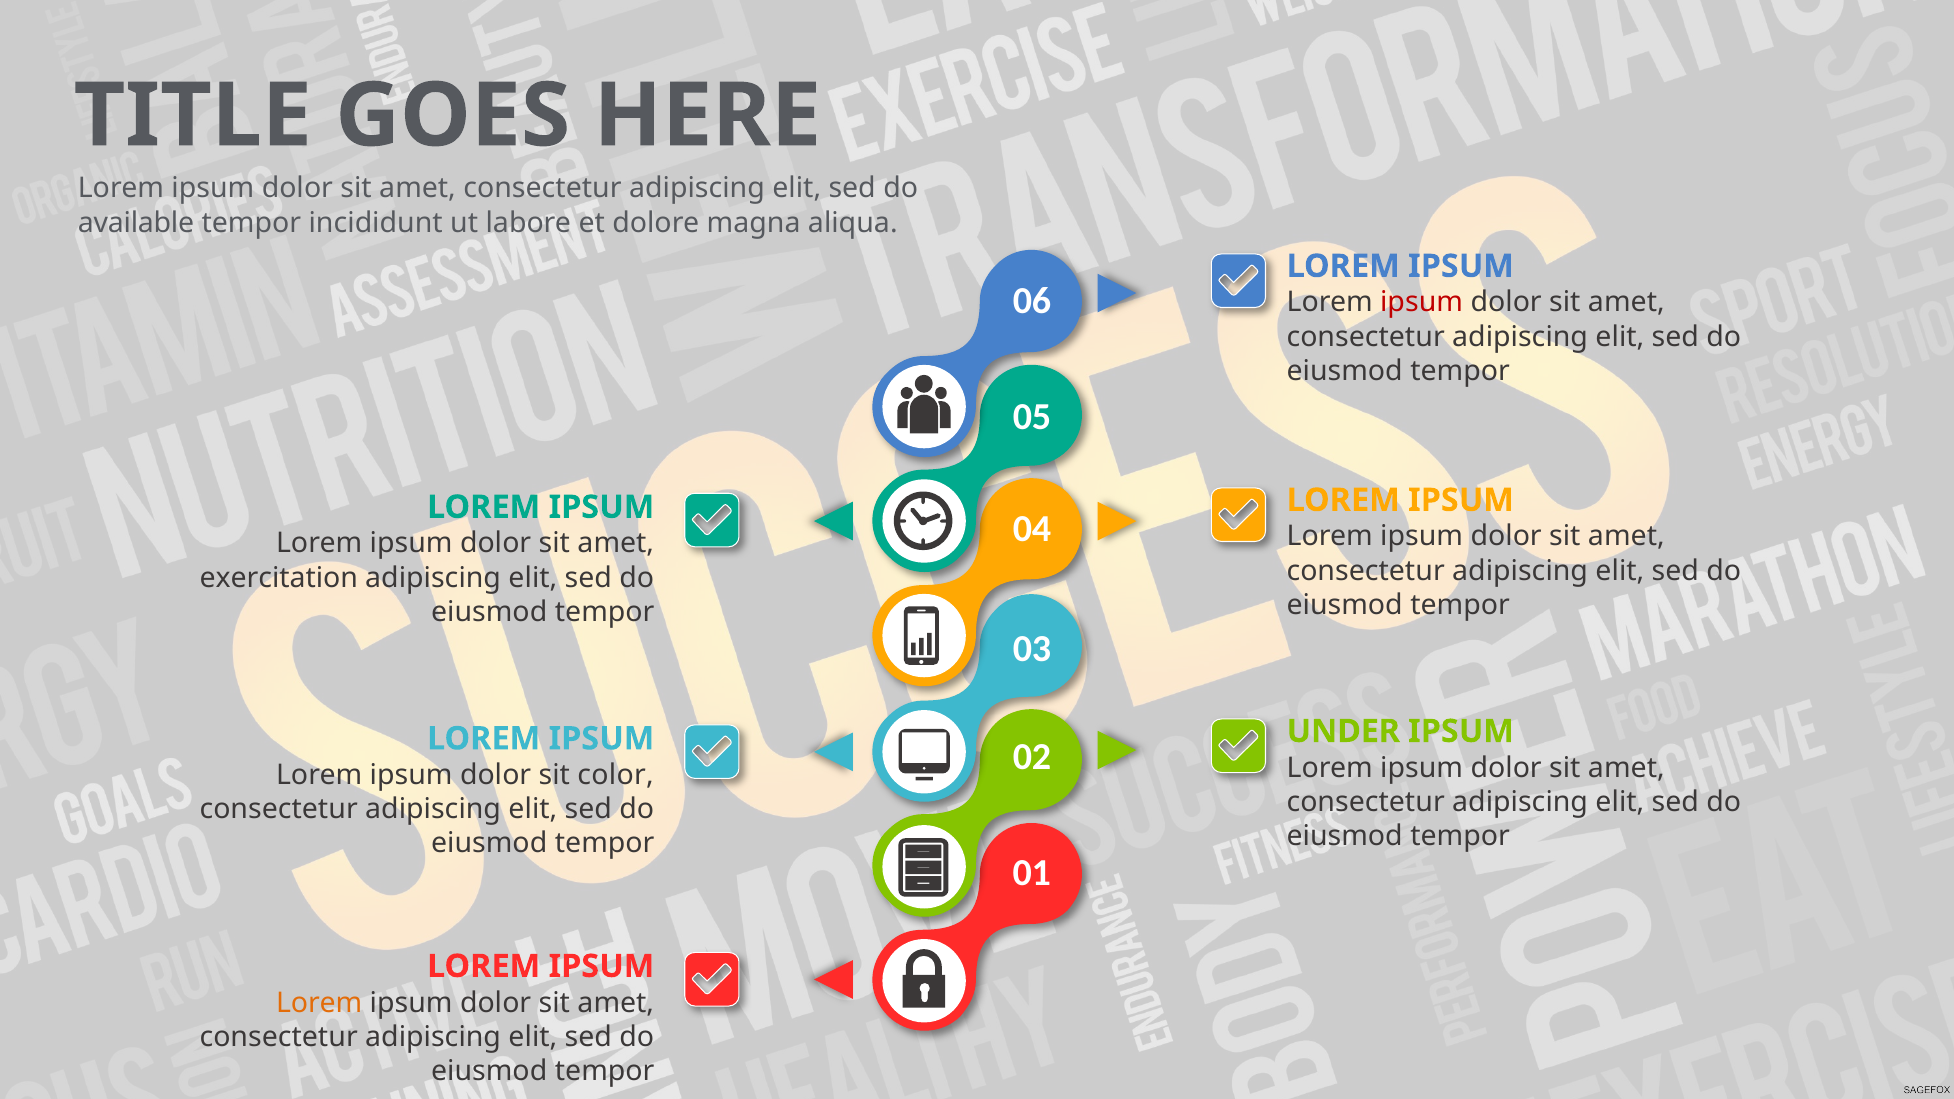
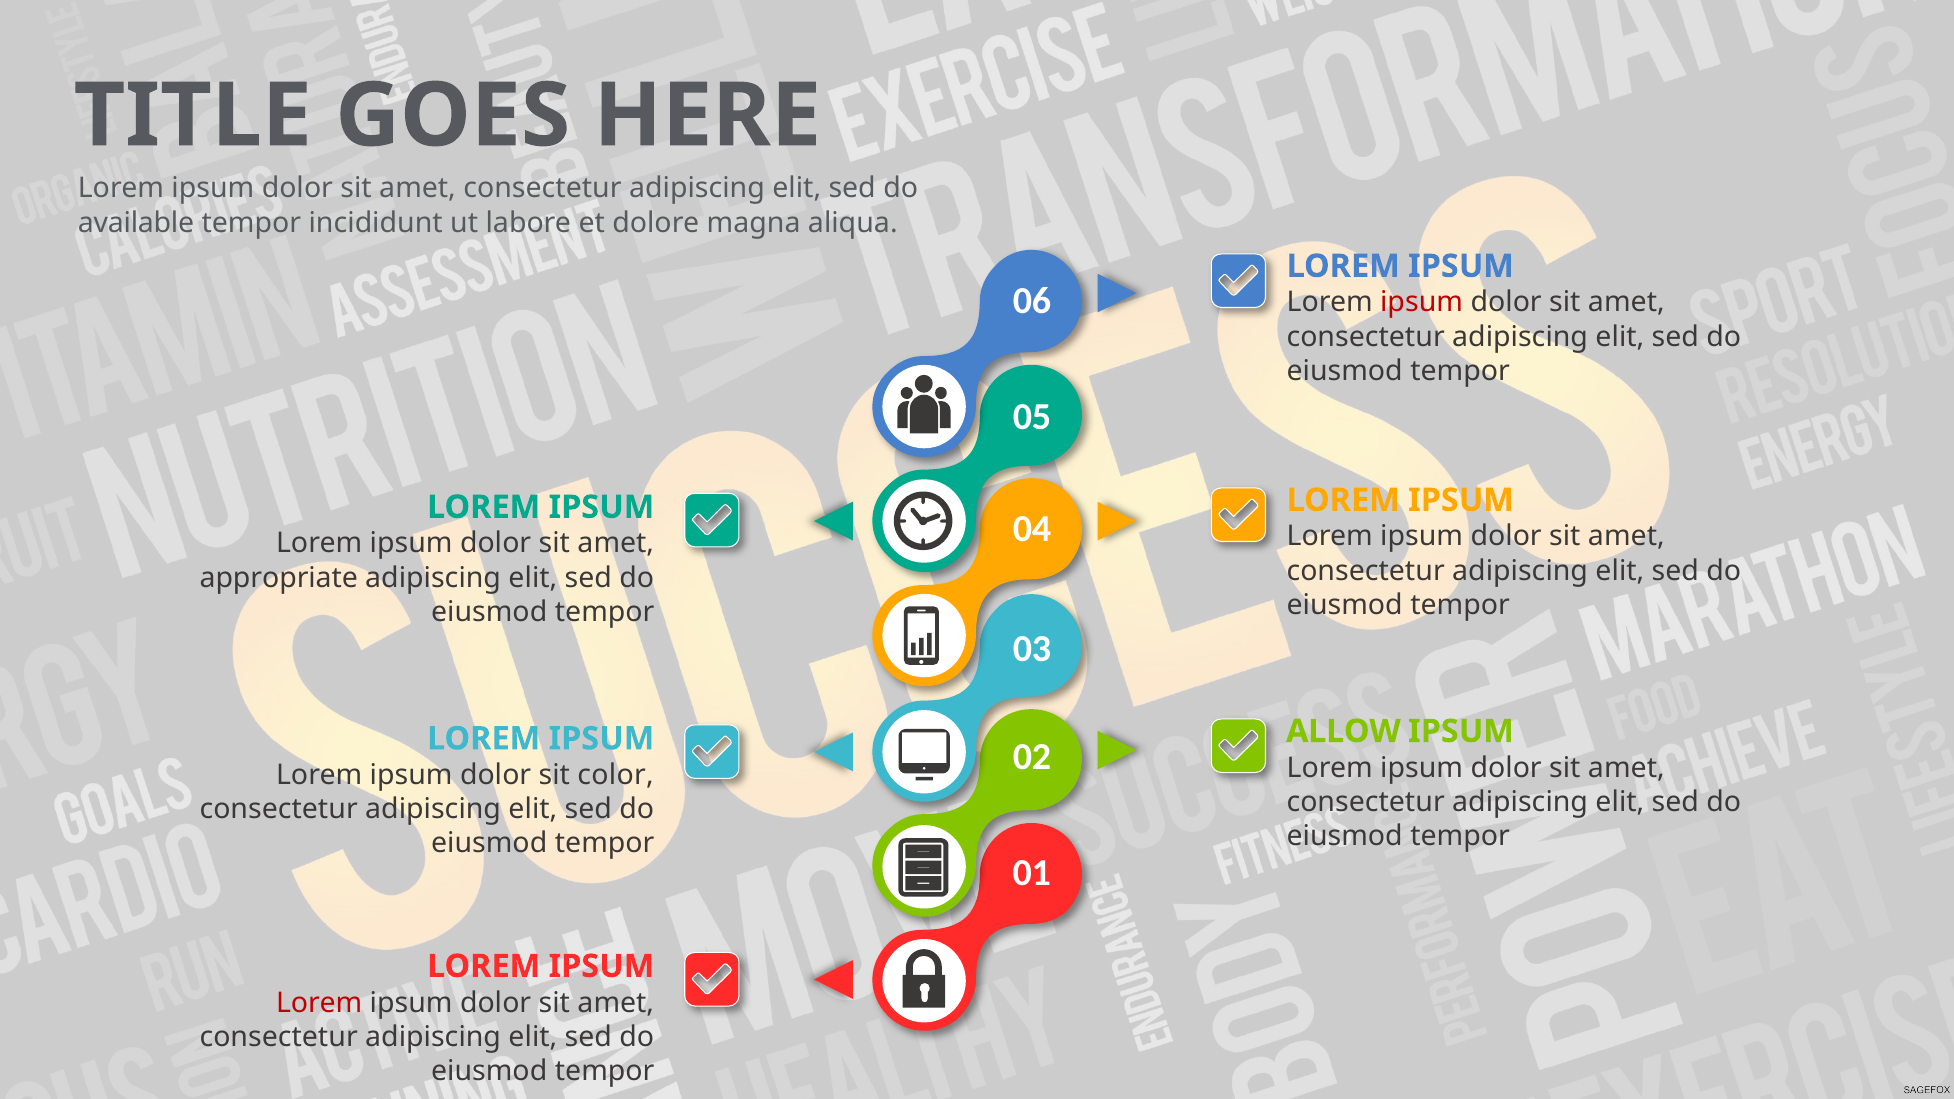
exercitation: exercitation -> appropriate
UNDER: UNDER -> ALLOW
Lorem at (319, 1003) colour: orange -> red
